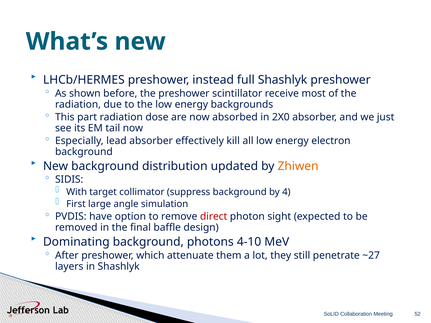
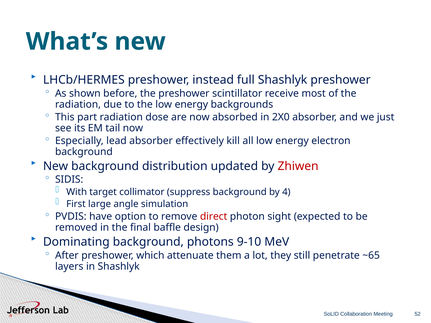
Zhiwen colour: orange -> red
4-10: 4-10 -> 9-10
~27: ~27 -> ~65
